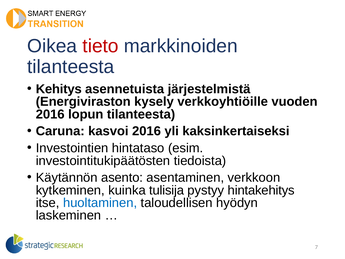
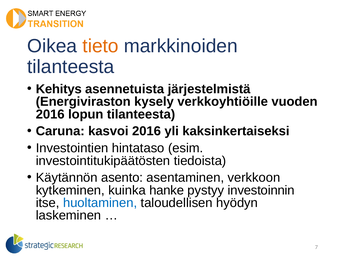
tieto colour: red -> orange
tulisija: tulisija -> hanke
hintakehitys: hintakehitys -> investoinnin
